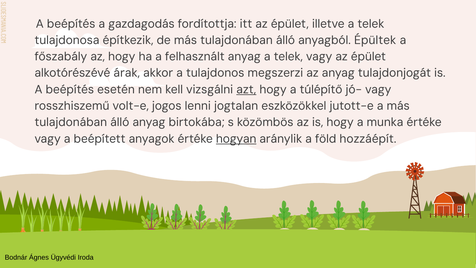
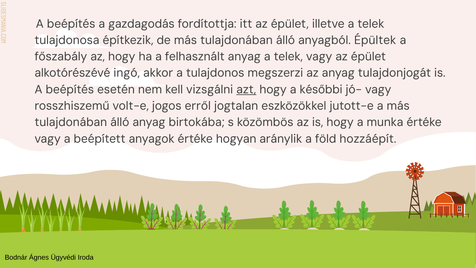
árak: árak -> ingó
túlépítő: túlépítő -> későbbi
lenni: lenni -> erről
hogyan underline: present -> none
